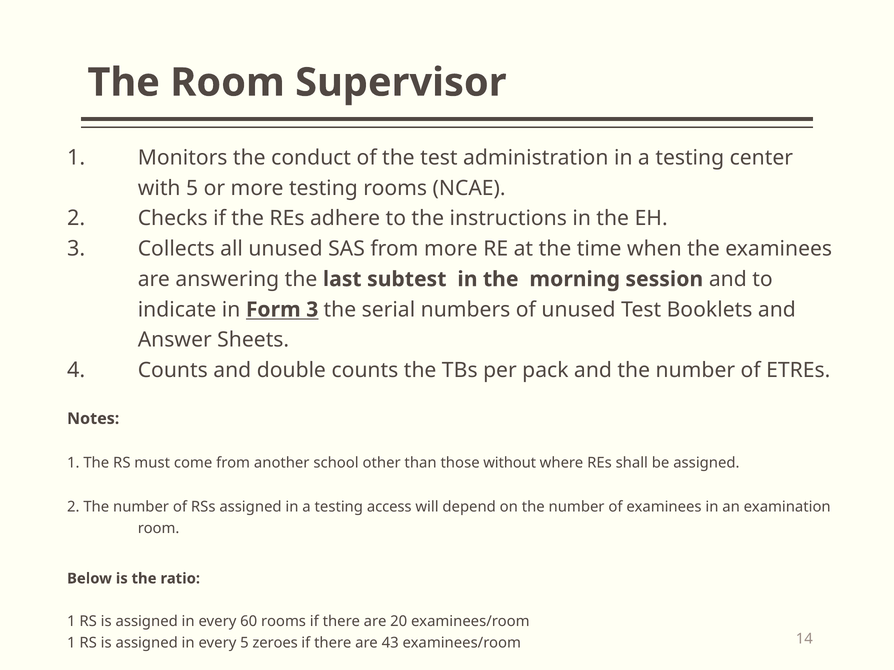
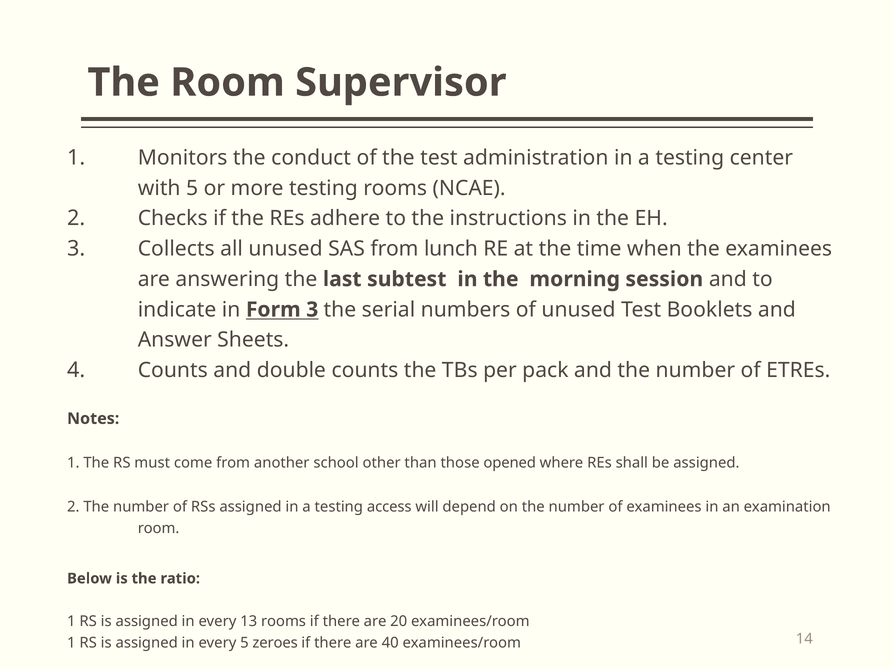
from more: more -> lunch
without: without -> opened
60: 60 -> 13
43: 43 -> 40
